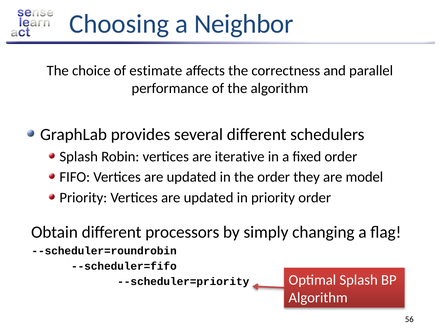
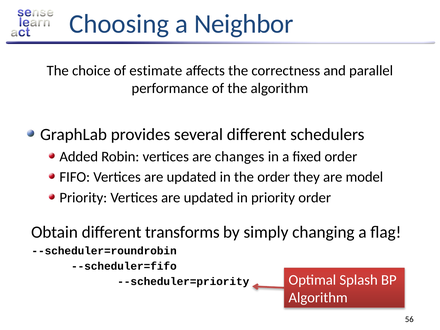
Splash at (79, 157): Splash -> Added
iterative: iterative -> changes
processors: processors -> transforms
